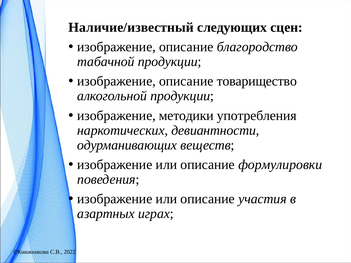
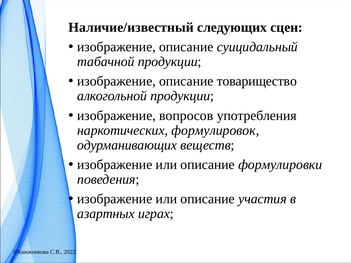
благородство: благородство -> суицидальный
методики: методики -> вопросов
девиантности: девиантности -> формулировок
